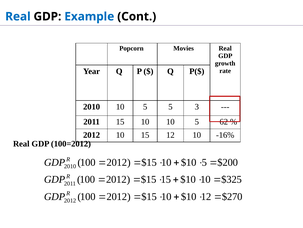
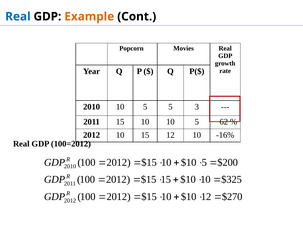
Example colour: blue -> orange
